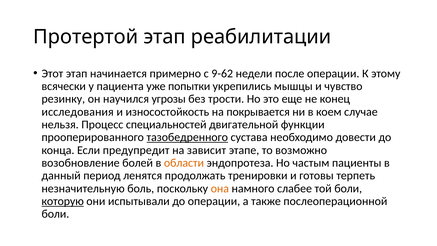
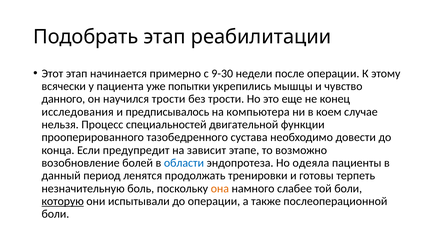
Протертой: Протертой -> Подобрать
9-62: 9-62 -> 9-30
резинку: резинку -> данного
научился угрозы: угрозы -> трости
износостойкость: износостойкость -> предписывалось
покрывается: покрывается -> компьютера
тазобедренного underline: present -> none
области colour: orange -> blue
частым: частым -> одеяла
